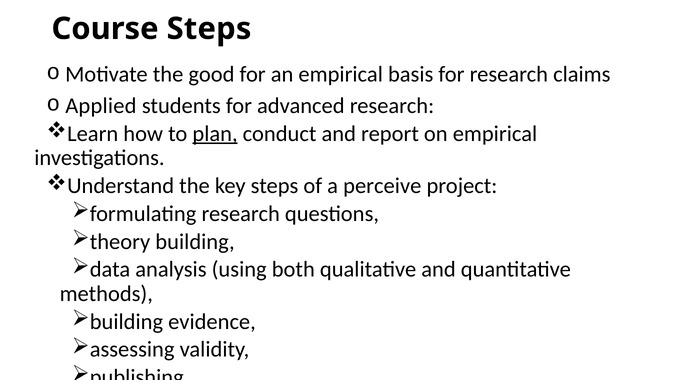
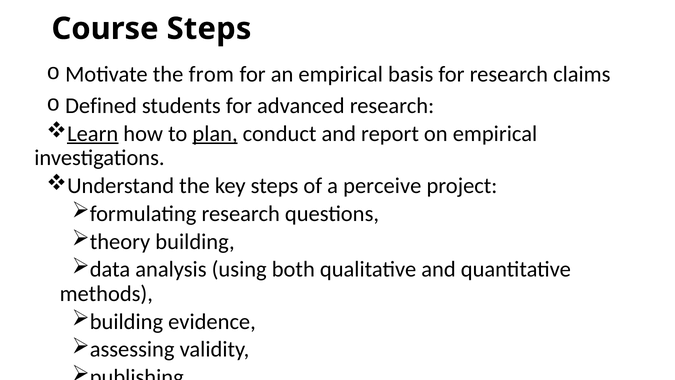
good: good -> from
Applied: Applied -> Defined
Learn underline: none -> present
